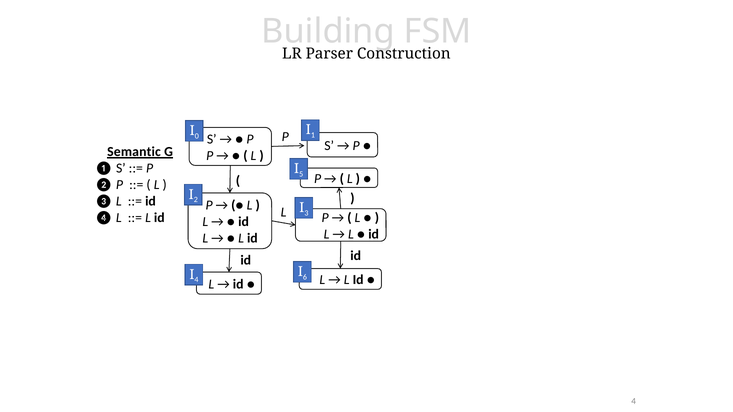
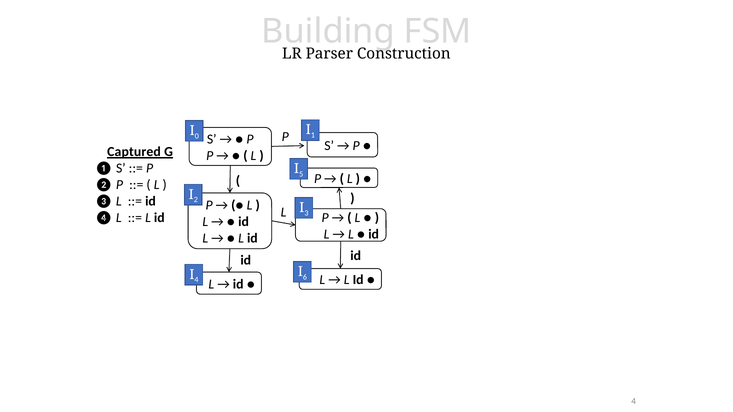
Semantic: Semantic -> Captured
